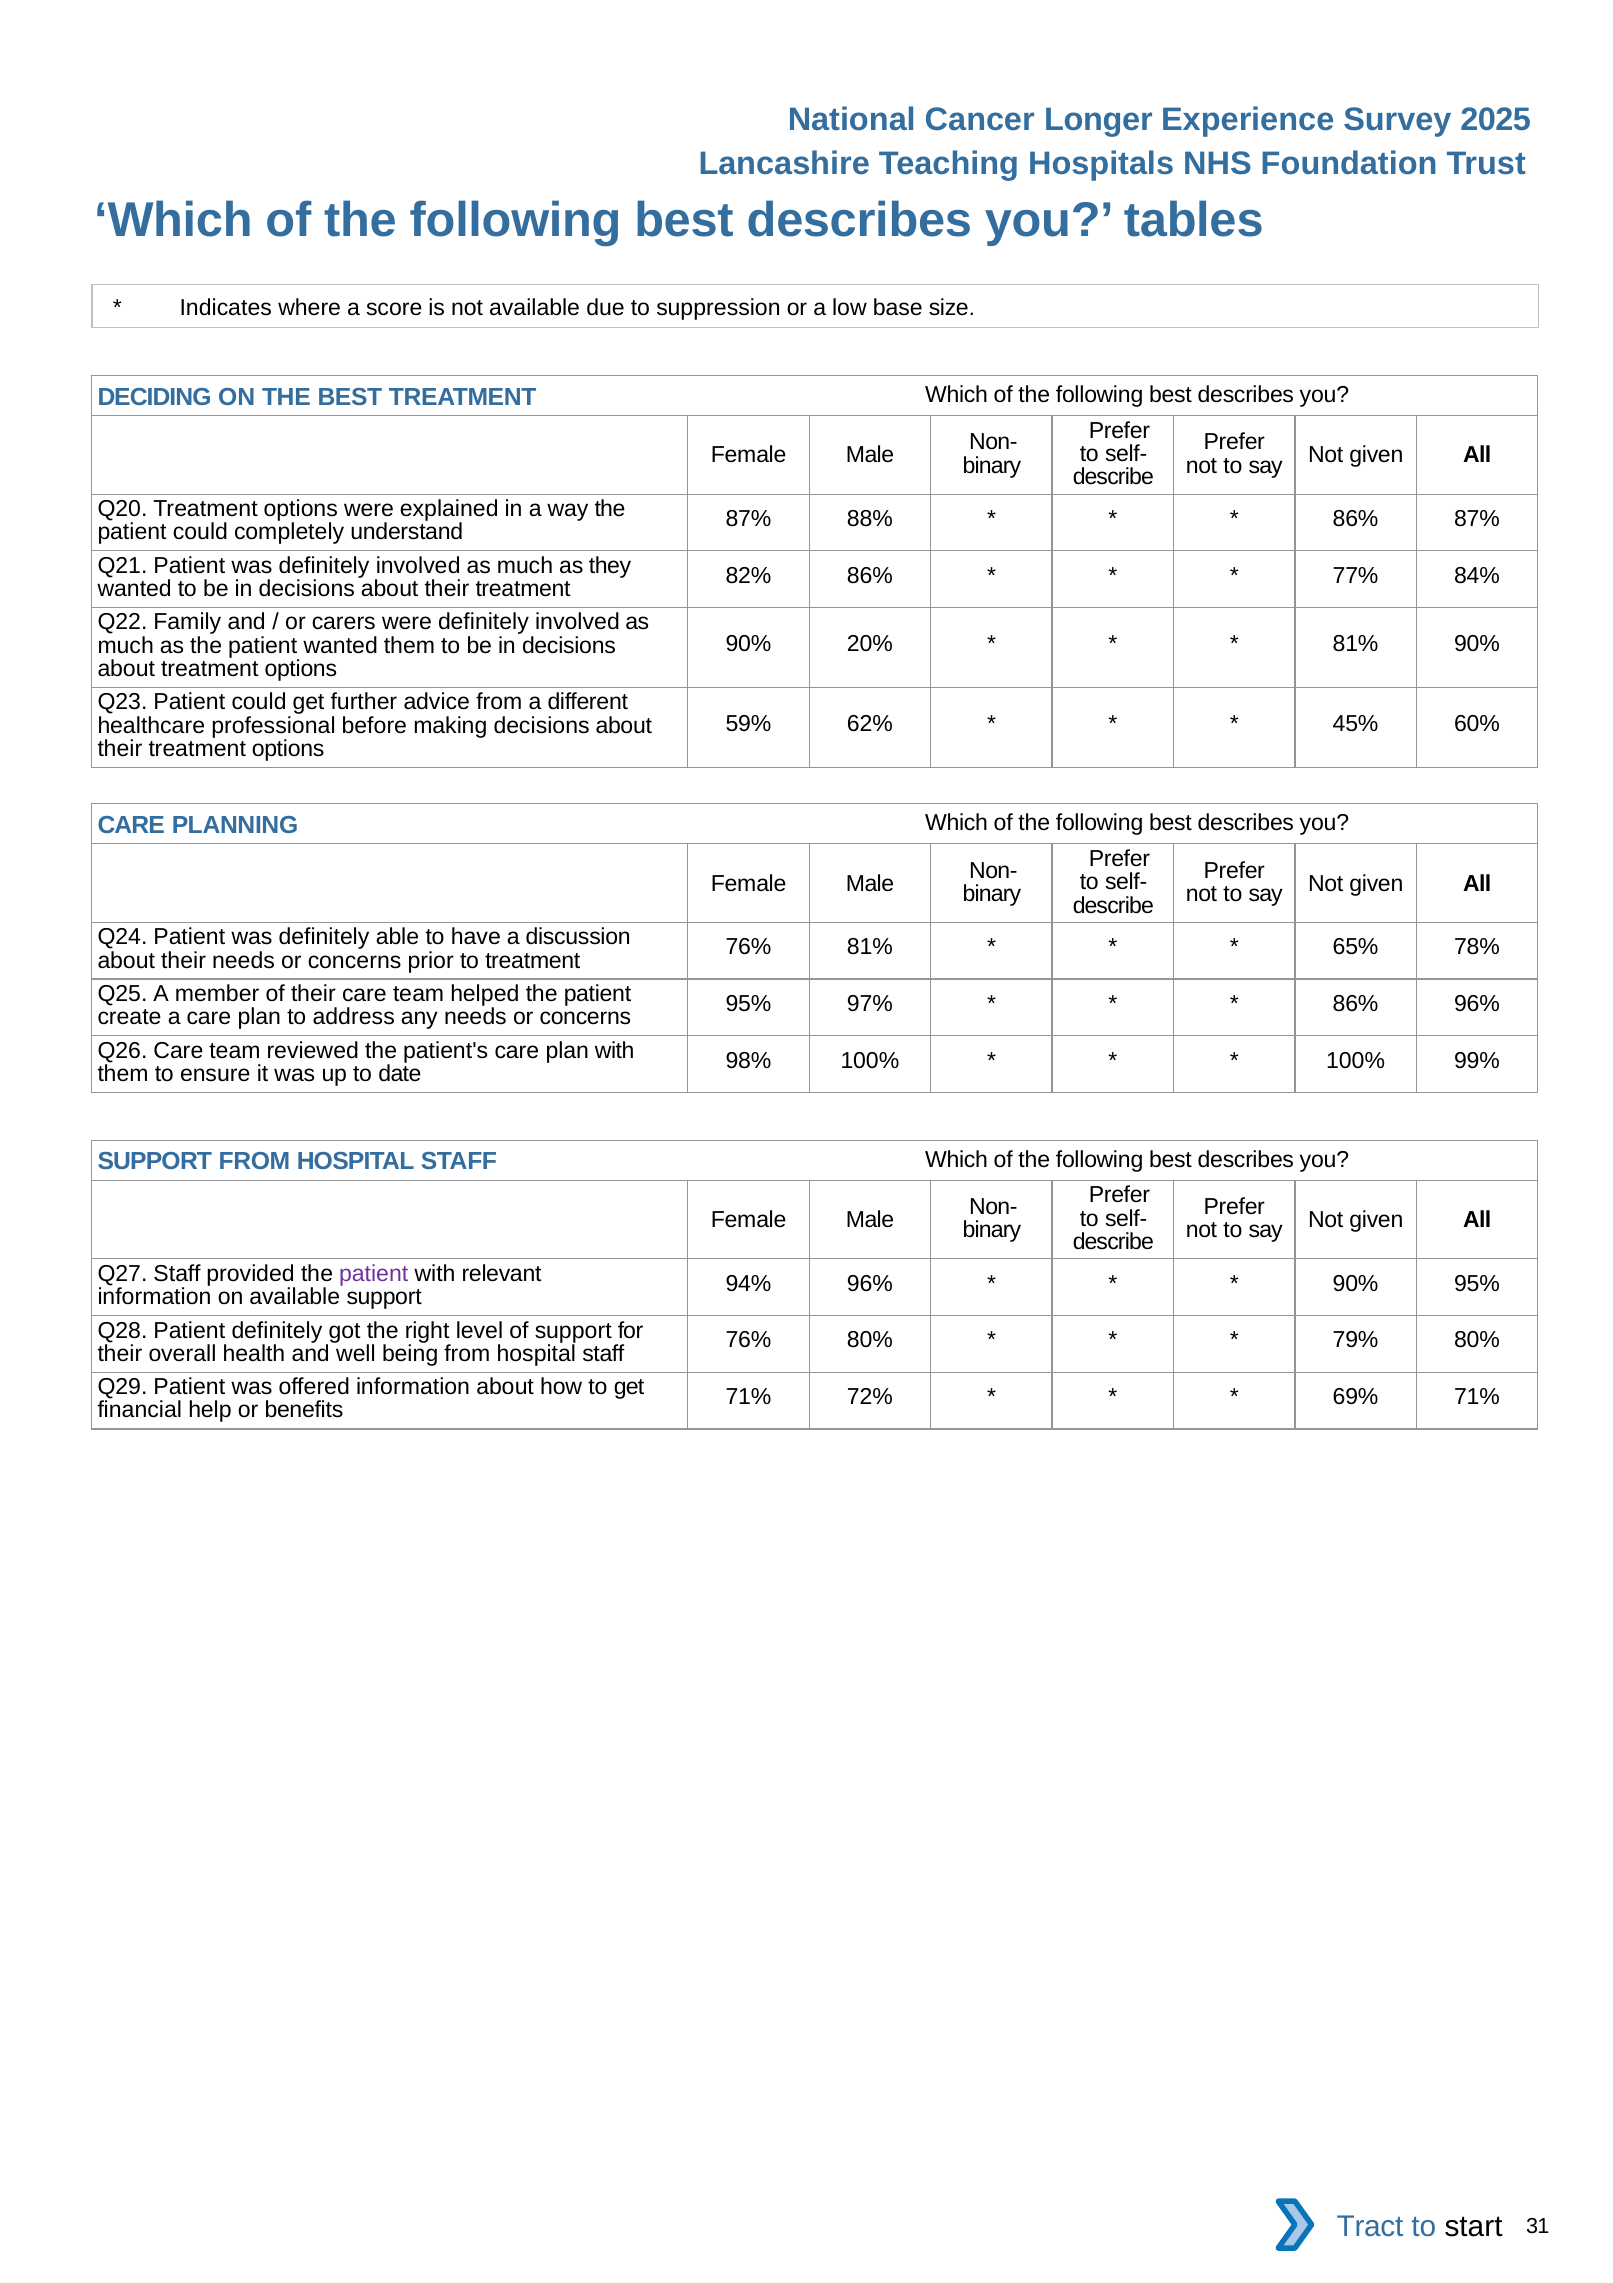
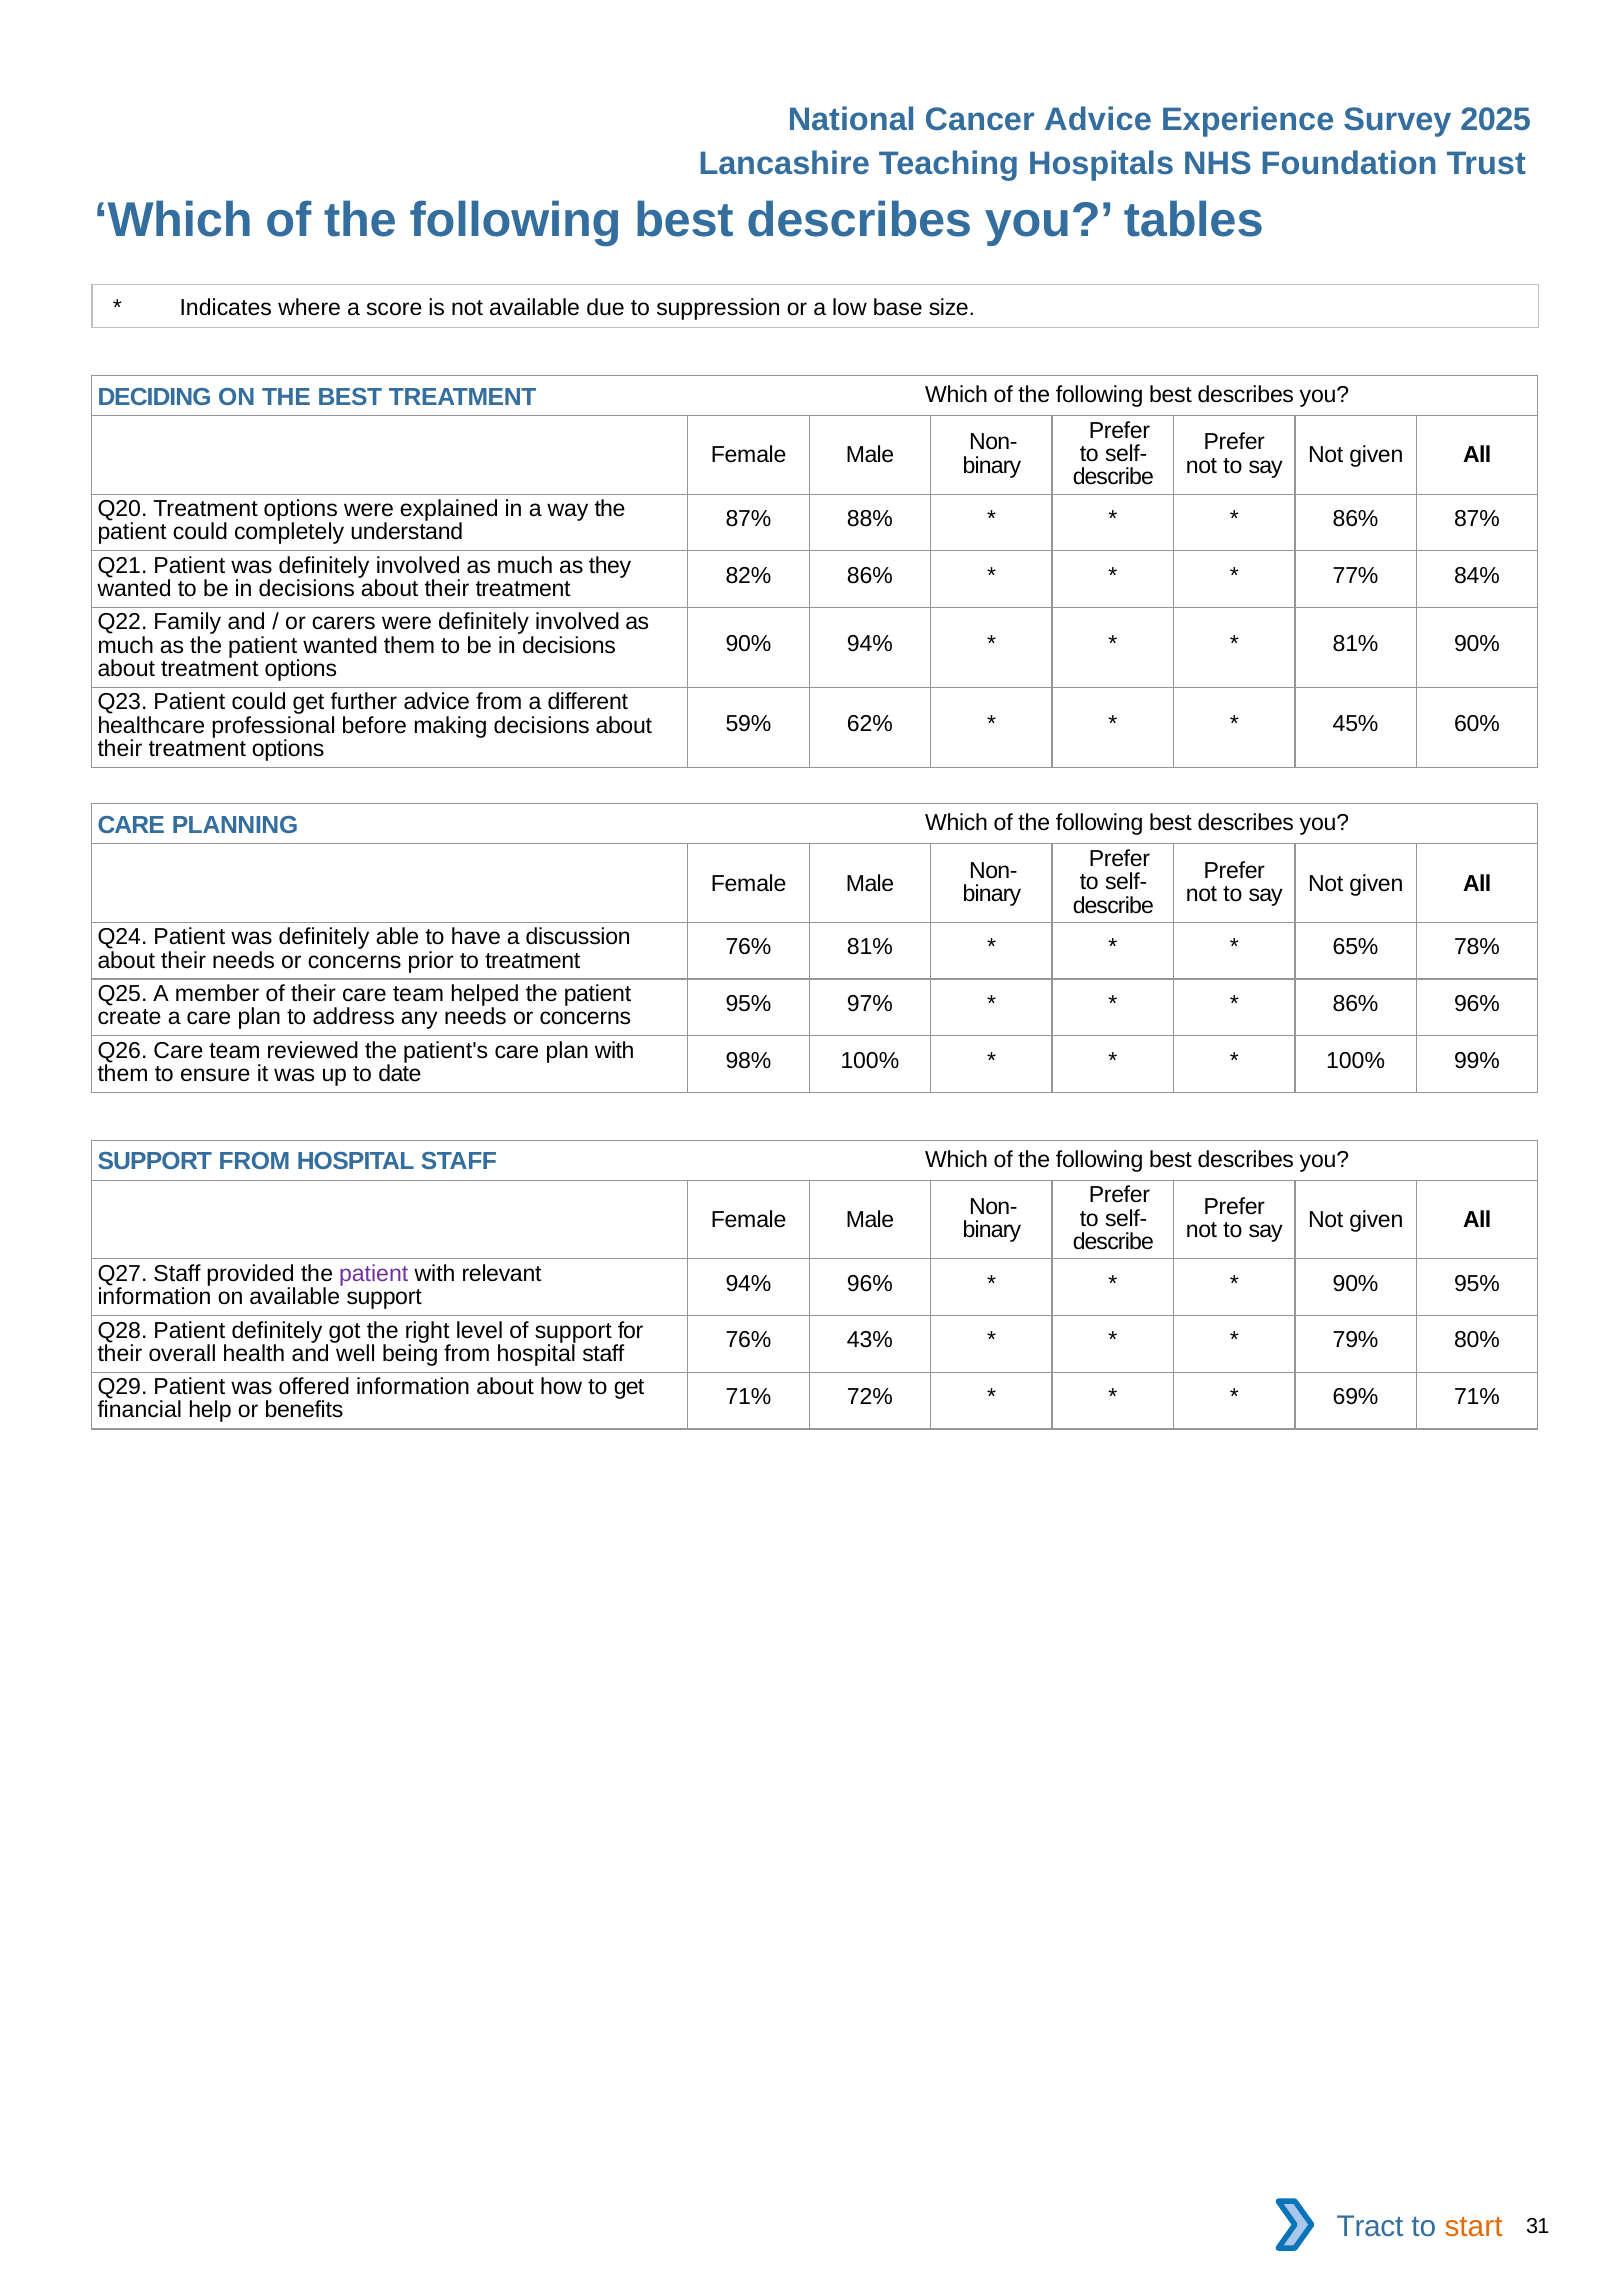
Cancer Longer: Longer -> Advice
90% 20%: 20% -> 94%
76% 80%: 80% -> 43%
start colour: black -> orange
